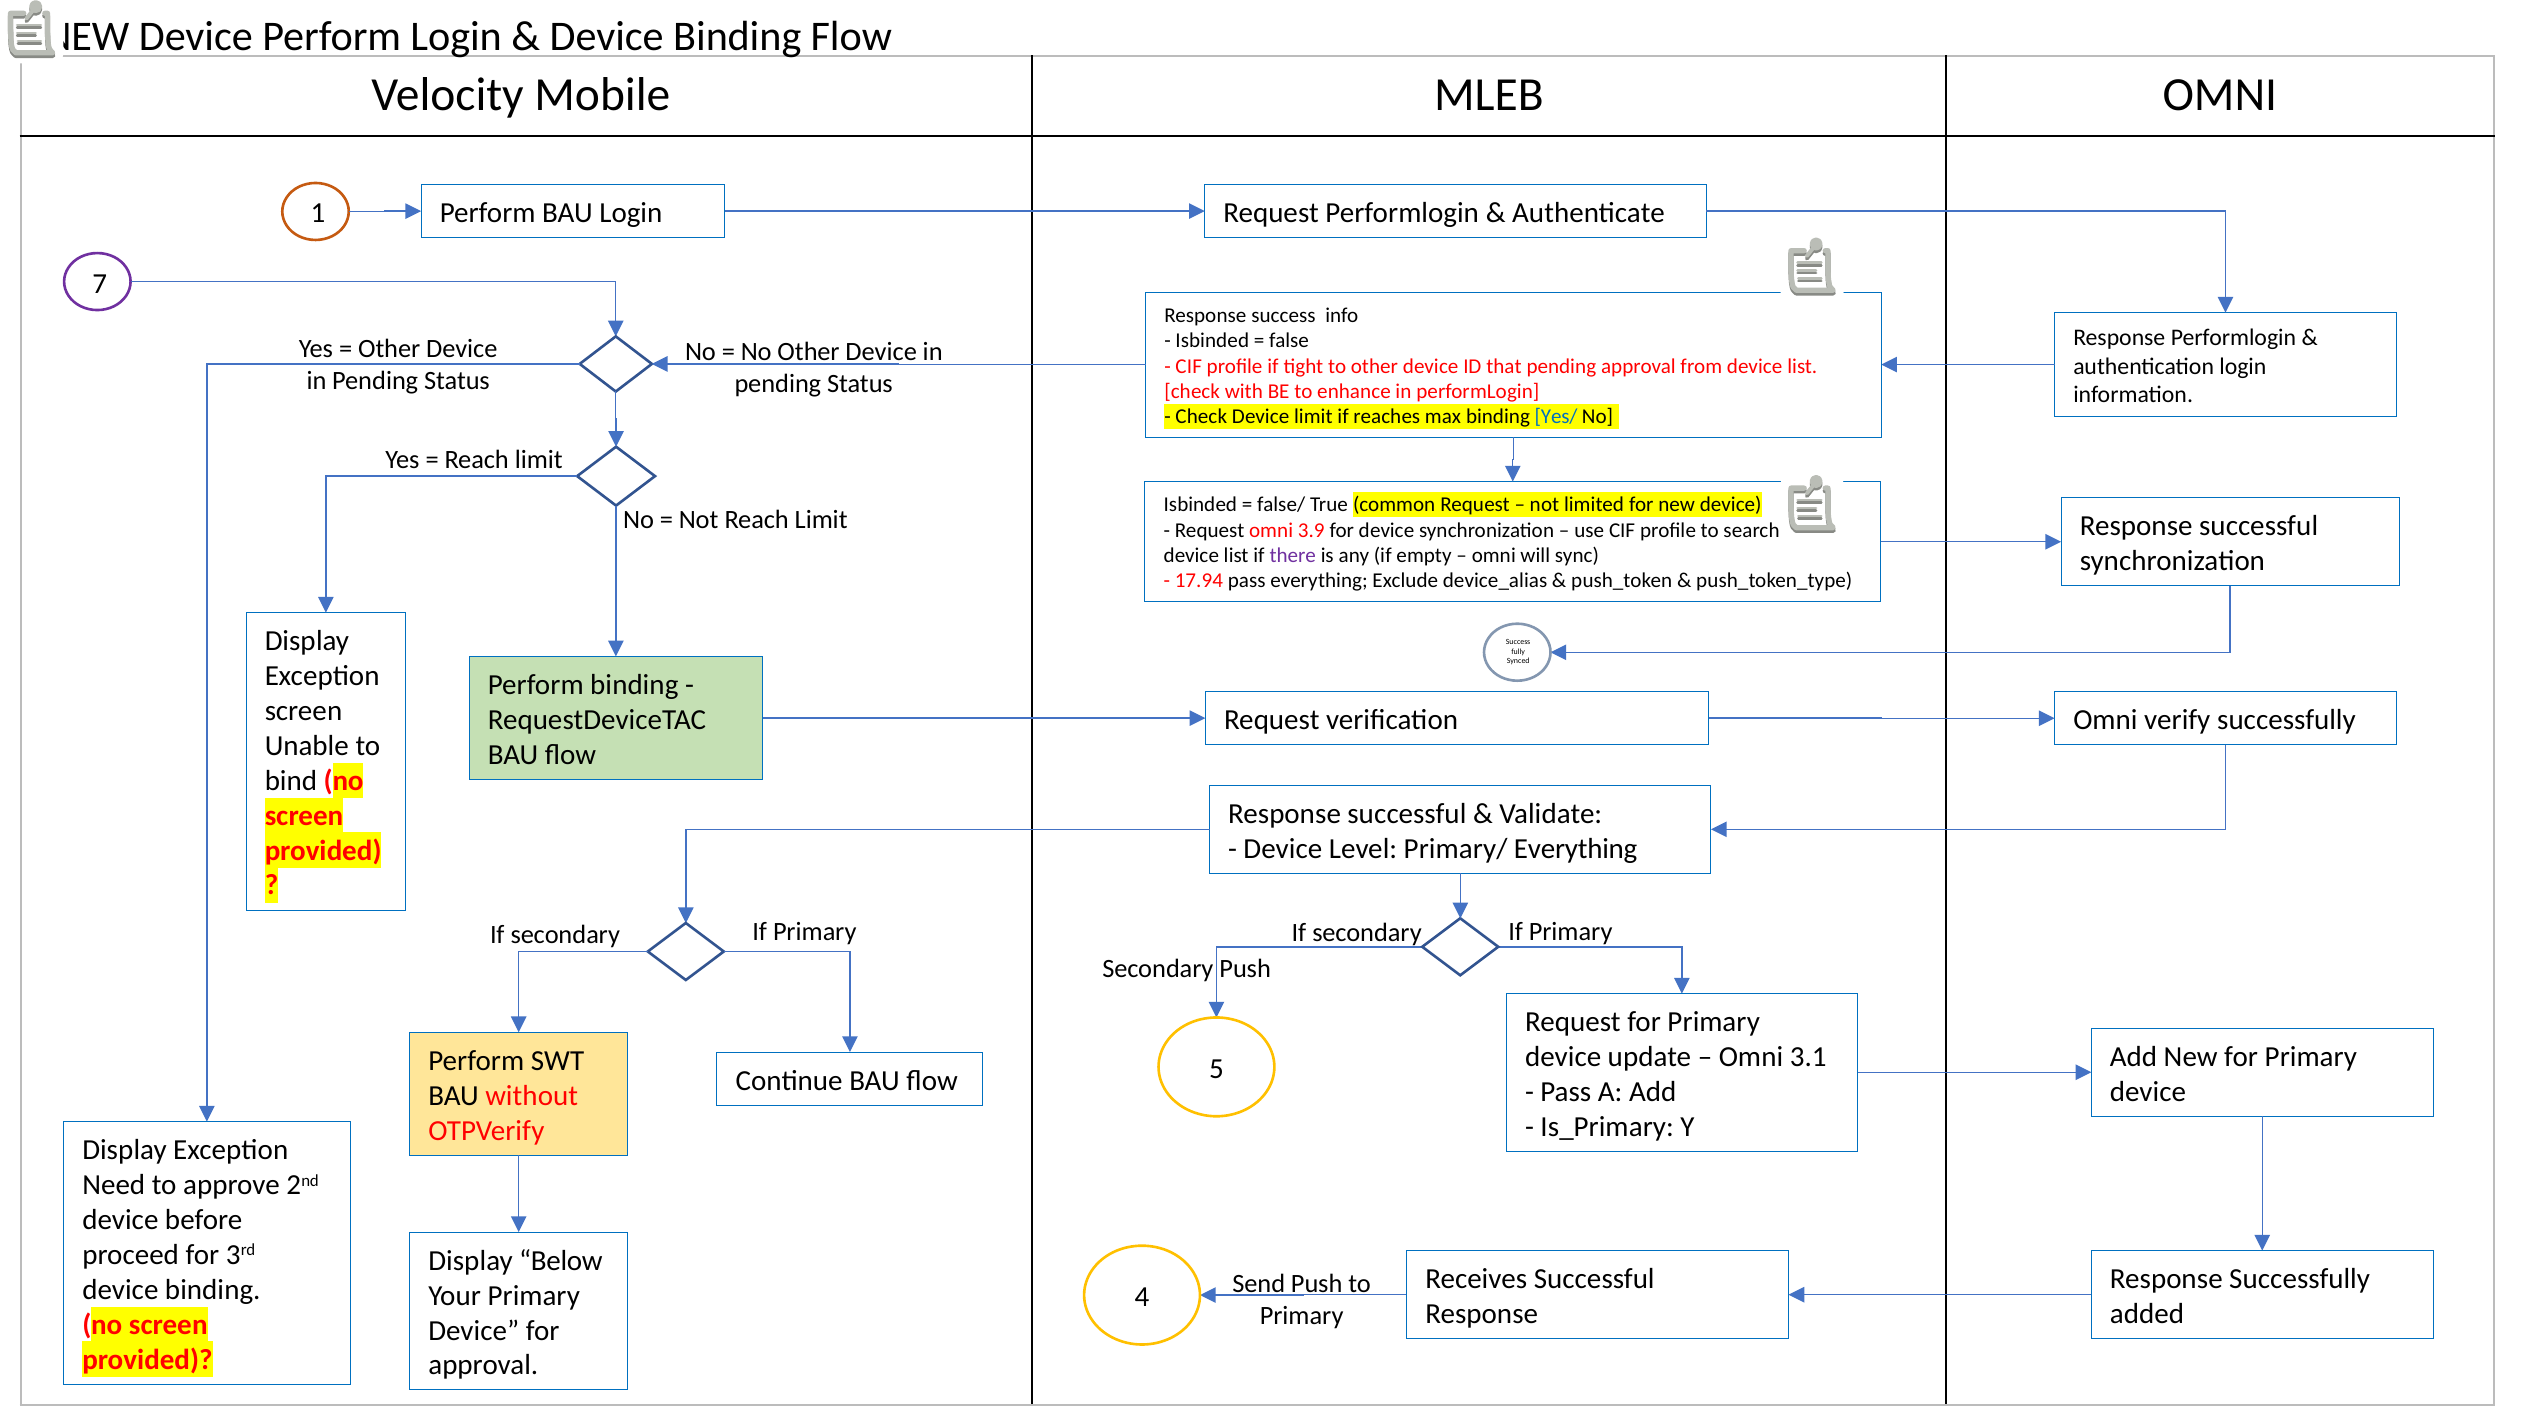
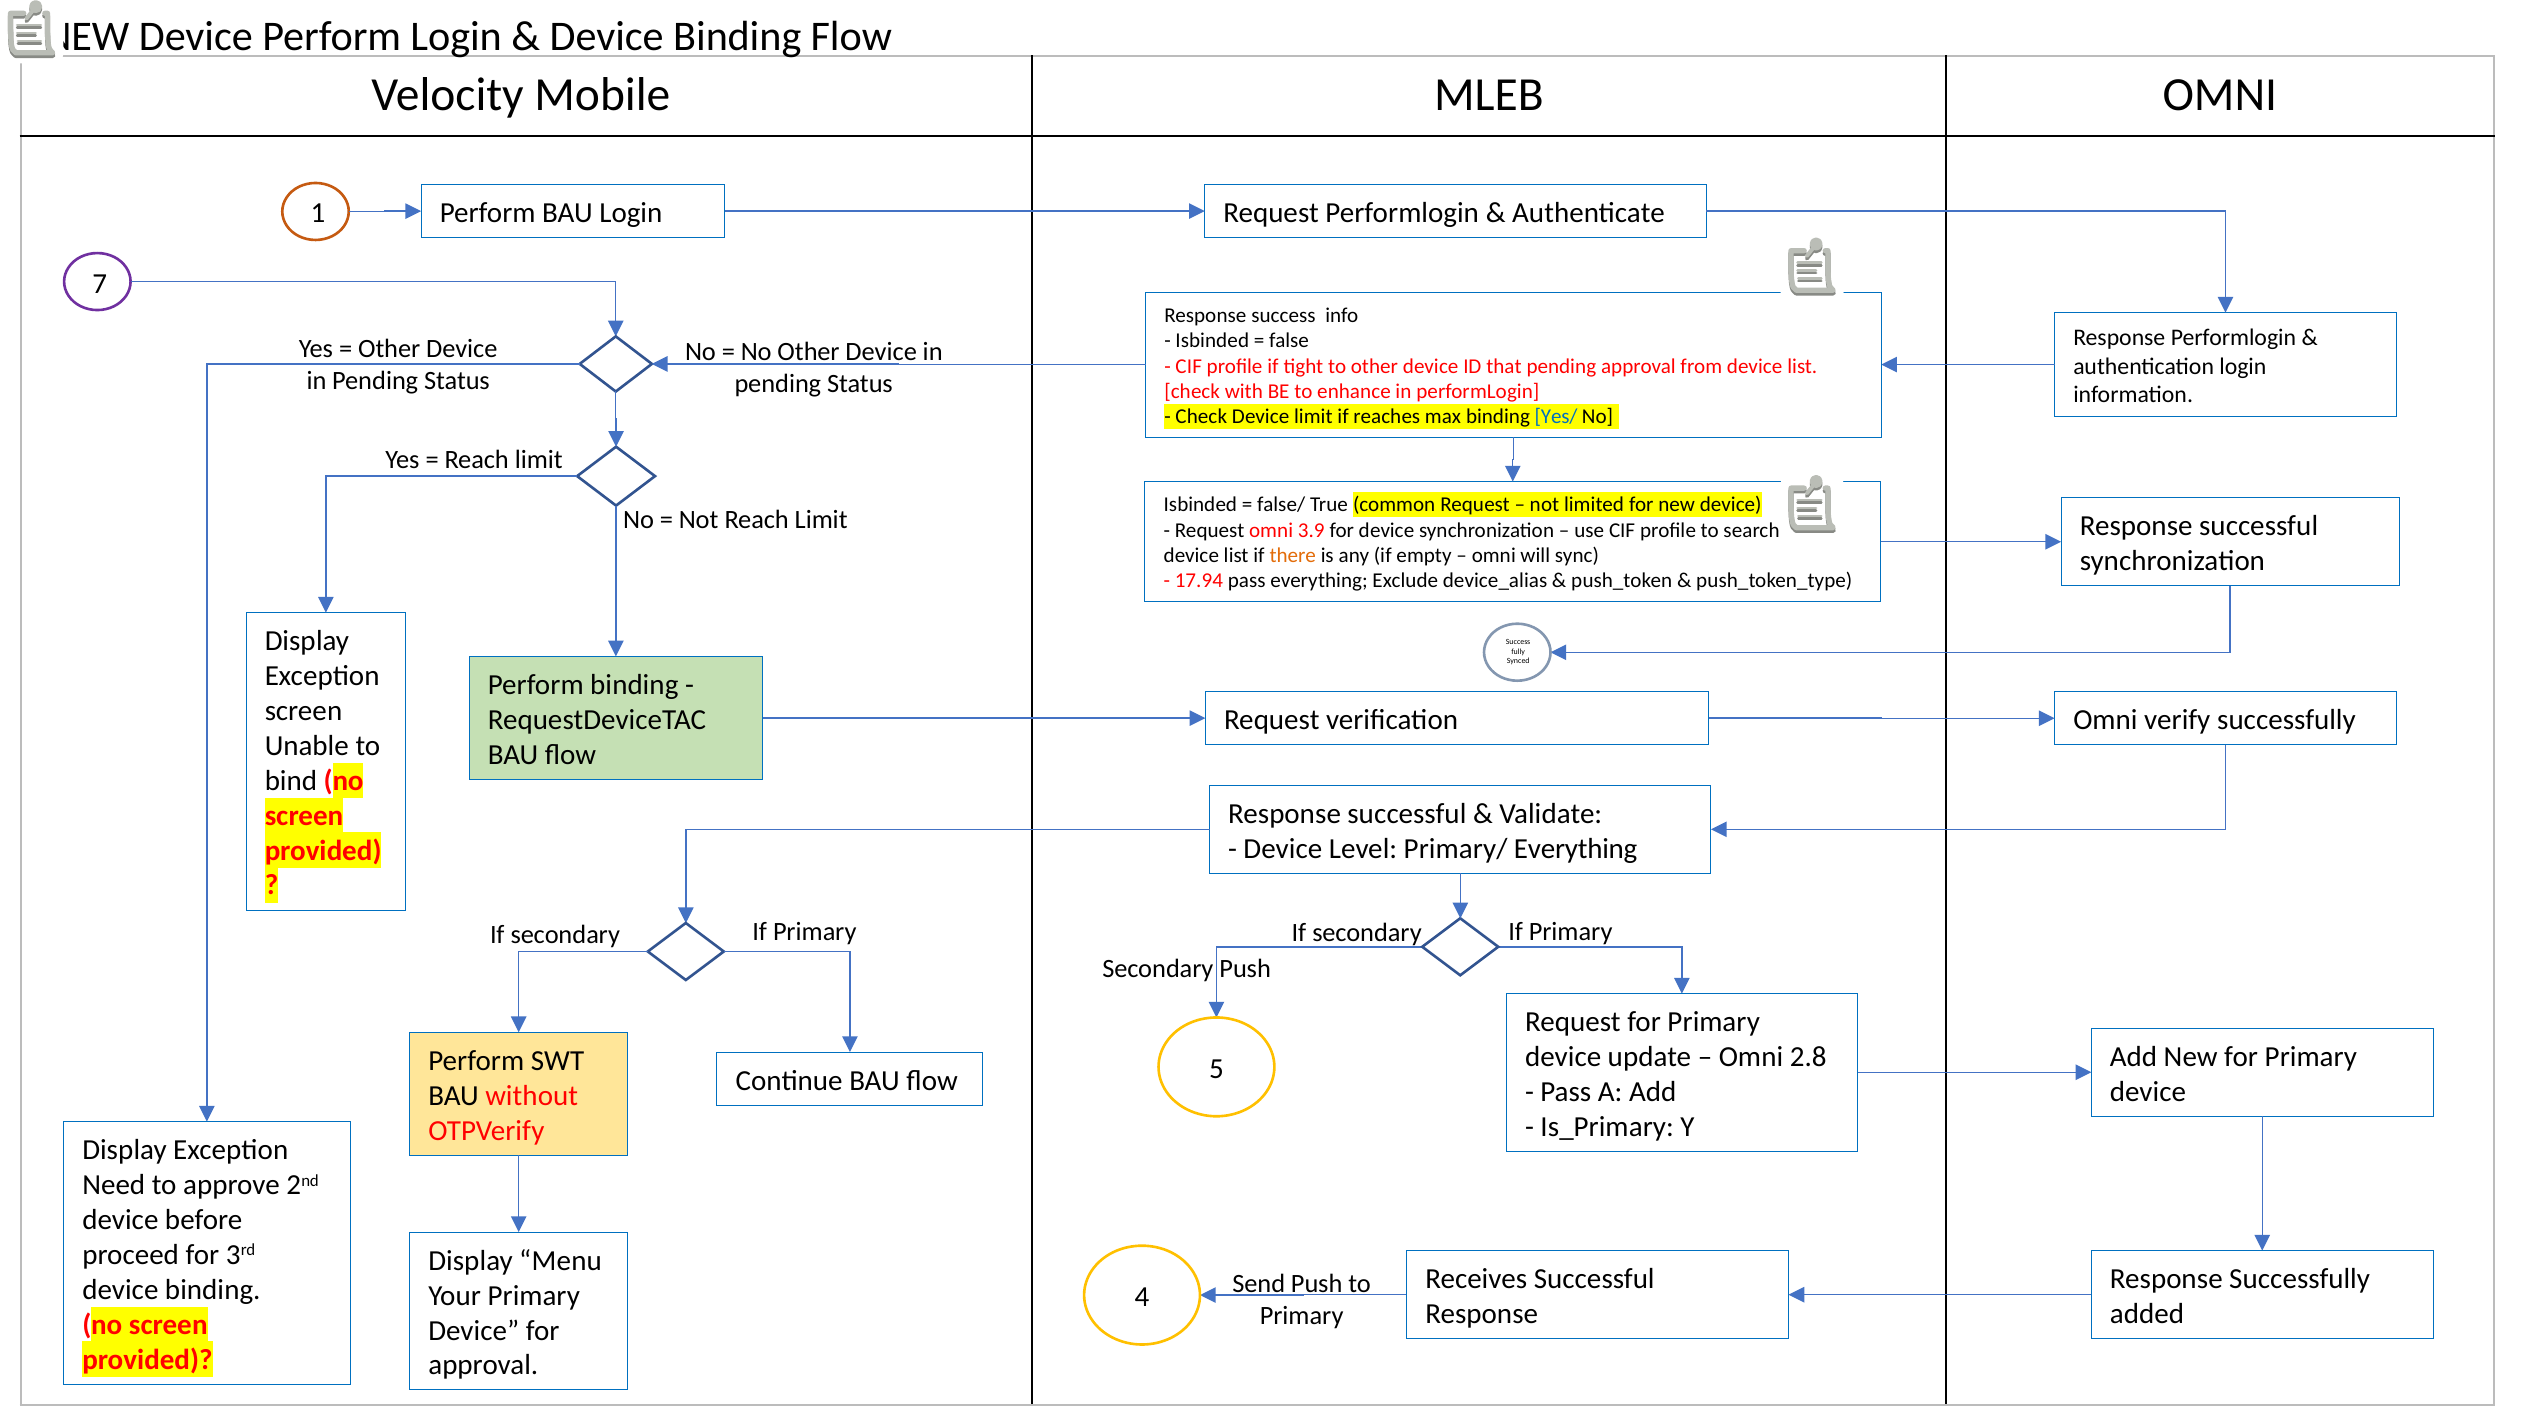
there colour: purple -> orange
3.1: 3.1 -> 2.8
Below: Below -> Menu
